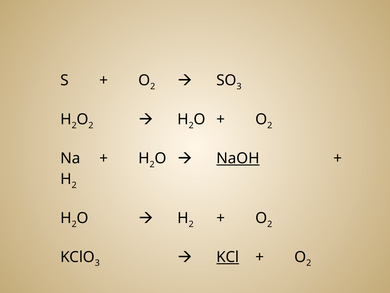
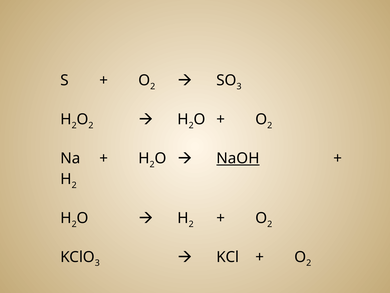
KCl underline: present -> none
